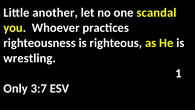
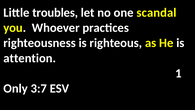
another: another -> troubles
wrestling: wrestling -> attention
